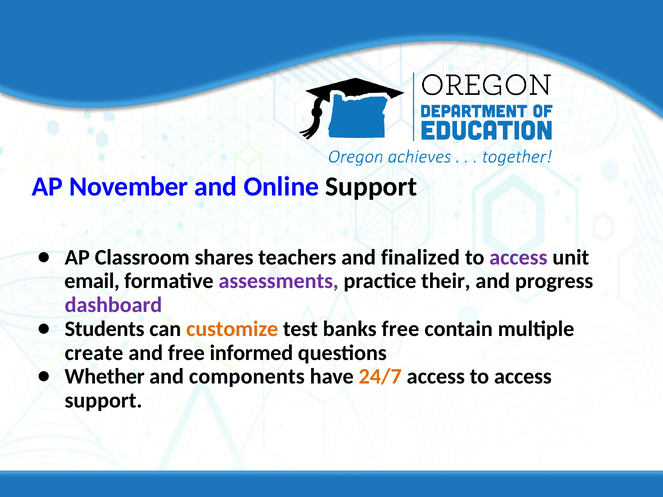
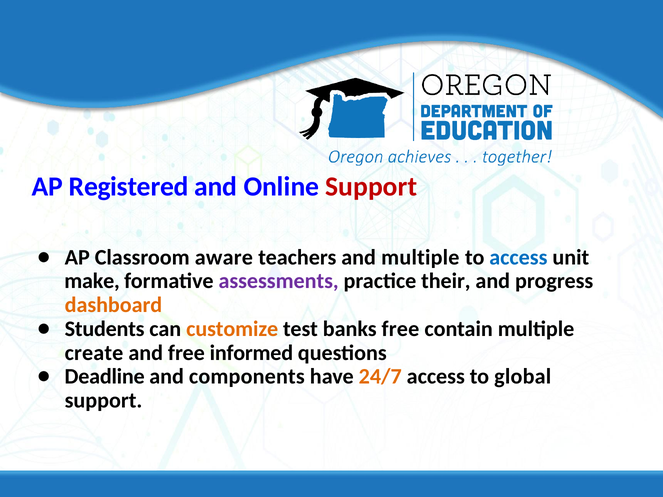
November: November -> Registered
Support at (371, 187) colour: black -> red
shares: shares -> aware
and finalized: finalized -> multiple
access at (518, 257) colour: purple -> blue
email: email -> make
dashboard colour: purple -> orange
Whether: Whether -> Deadline
access to access: access -> global
